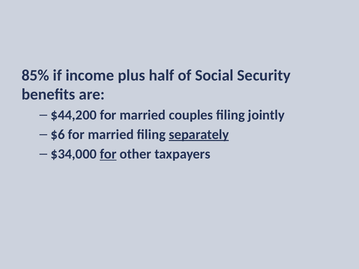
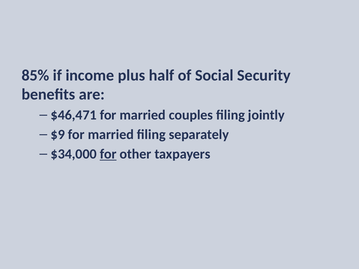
$44,200: $44,200 -> $46,471
$6: $6 -> $9
separately underline: present -> none
